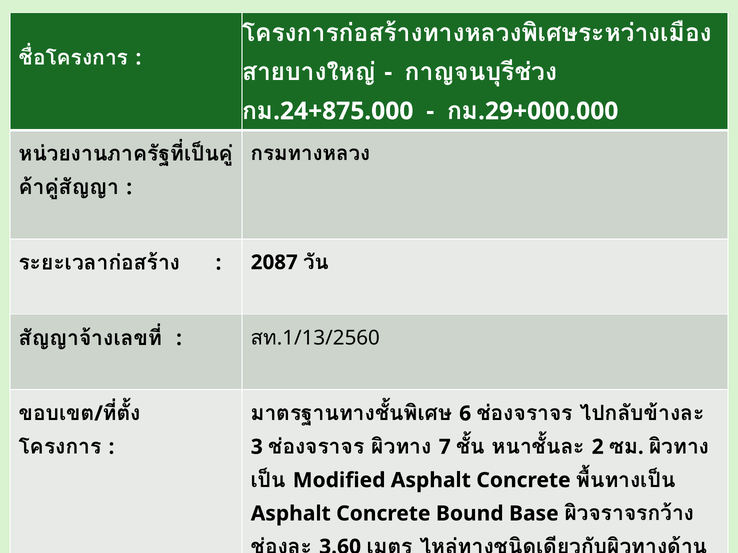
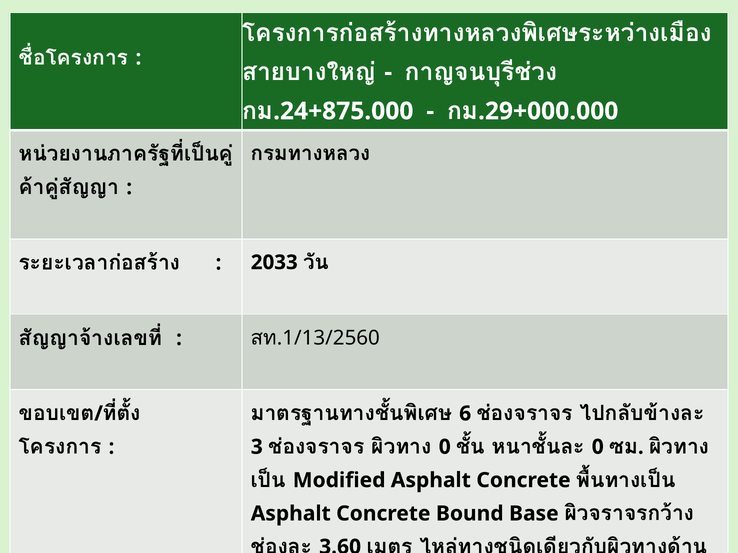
2087: 2087 -> 2033
7 at (445, 447): 7 -> 0
2 at (598, 447): 2 -> 0
